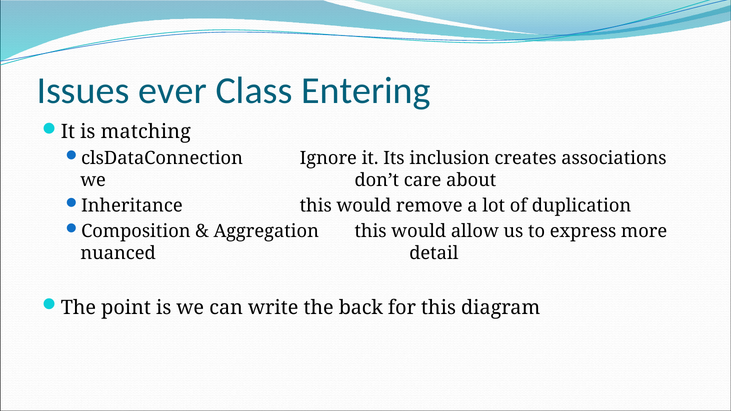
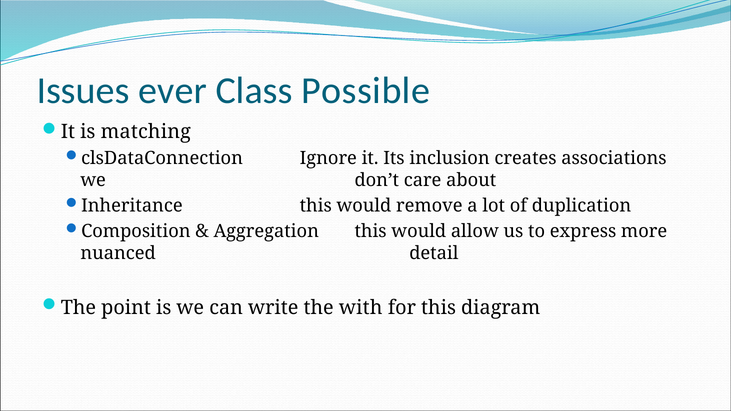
Entering: Entering -> Possible
back: back -> with
